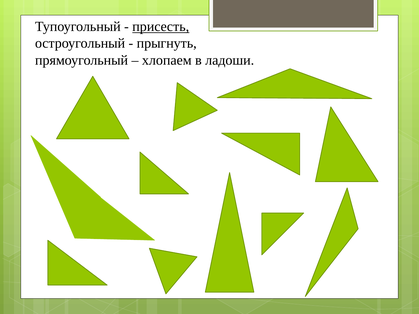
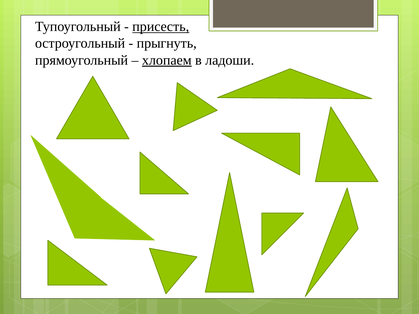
хлопаем underline: none -> present
